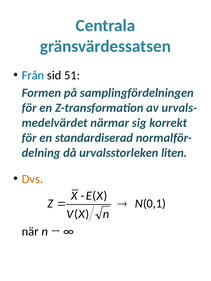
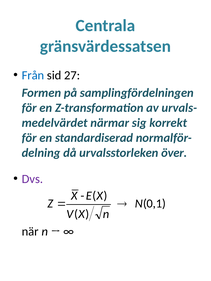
51: 51 -> 27
liten: liten -> över
Dvs colour: orange -> purple
